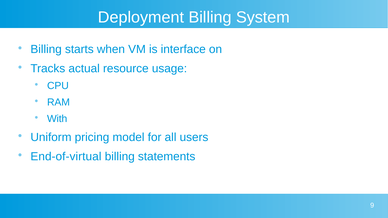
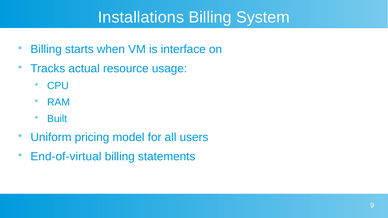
Deployment: Deployment -> Installations
With: With -> Built
